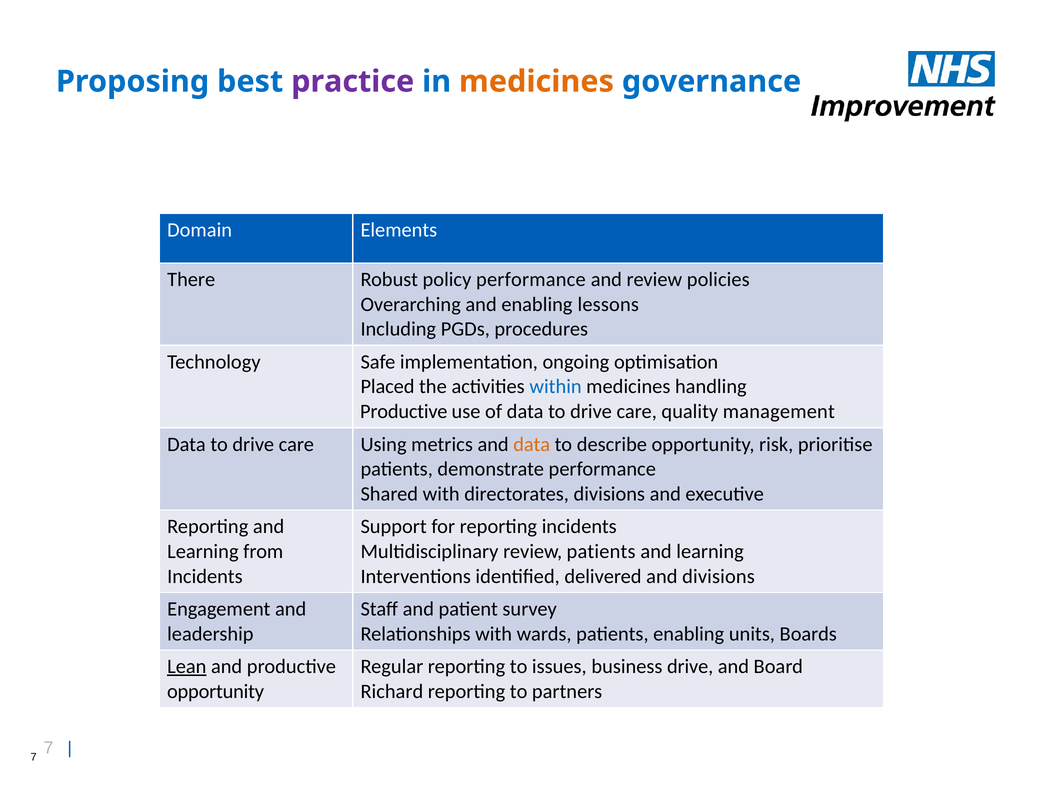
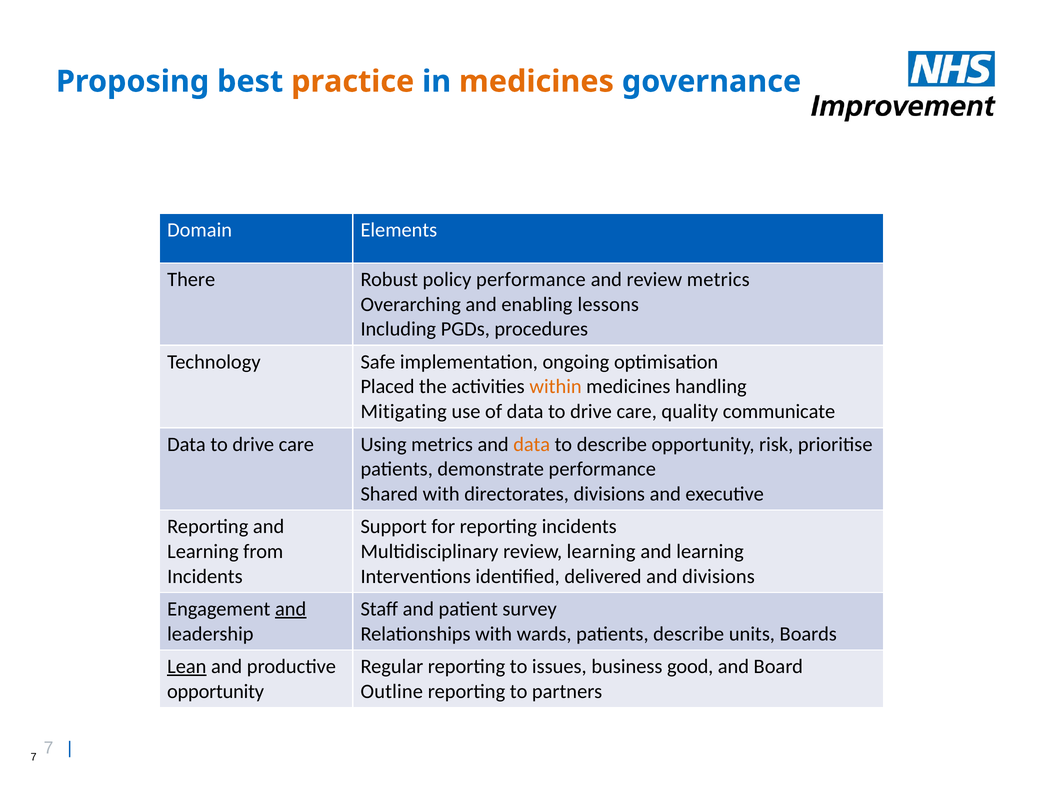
practice colour: purple -> orange
review policies: policies -> metrics
within colour: blue -> orange
Productive at (404, 411): Productive -> Mitigating
management: management -> communicate
review patients: patients -> learning
and at (291, 609) underline: none -> present
patients enabling: enabling -> describe
business drive: drive -> good
Richard: Richard -> Outline
